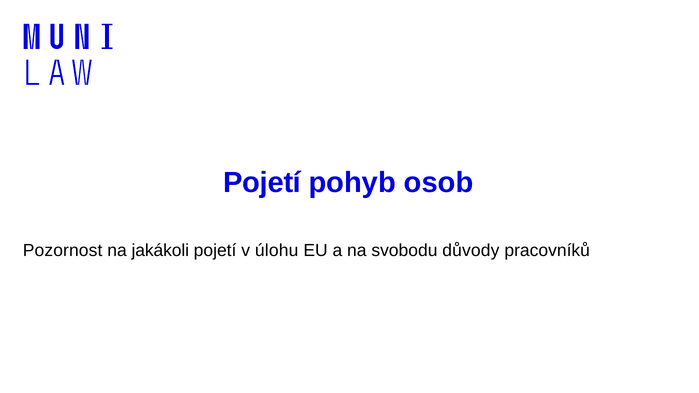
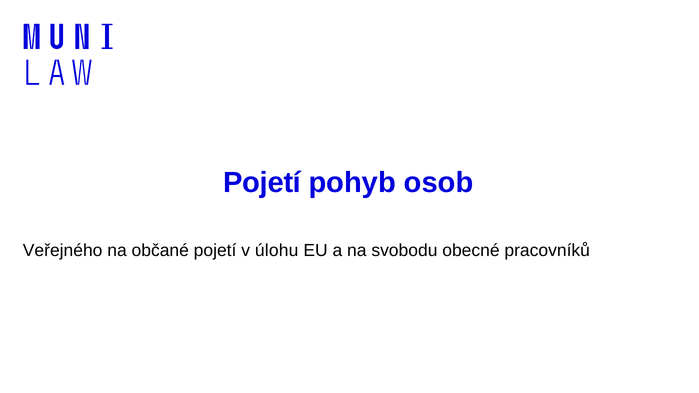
Pozornost: Pozornost -> Veřejného
jakákoli: jakákoli -> občané
důvody: důvody -> obecné
